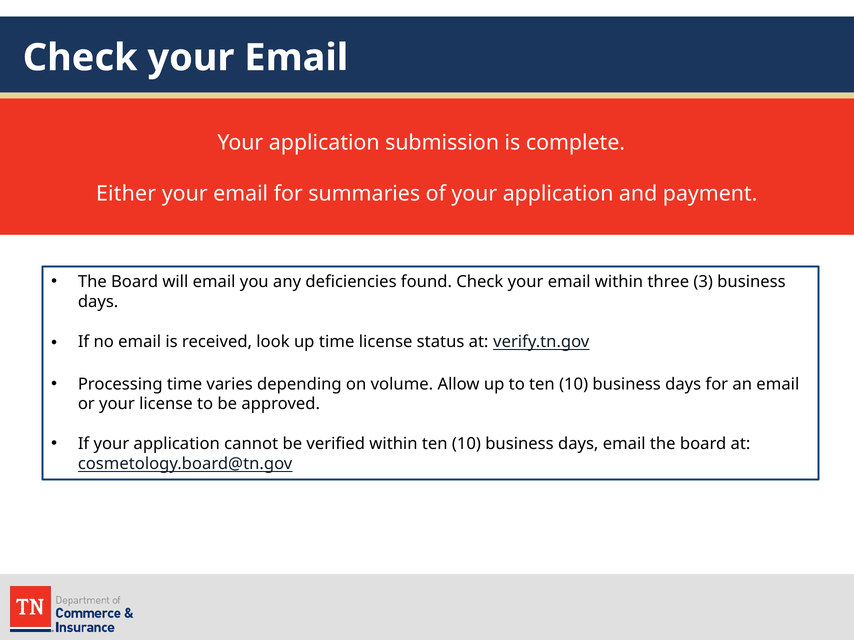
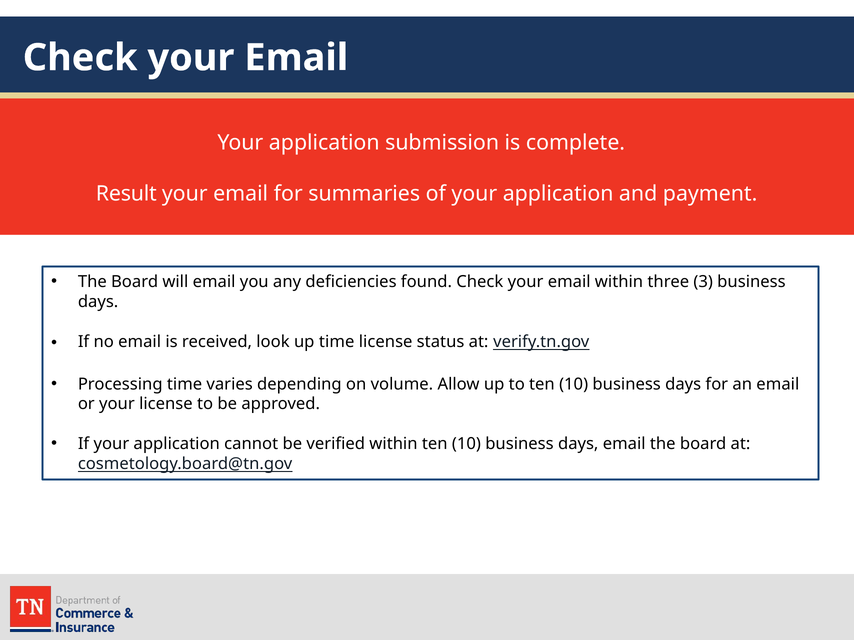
Either: Either -> Result
